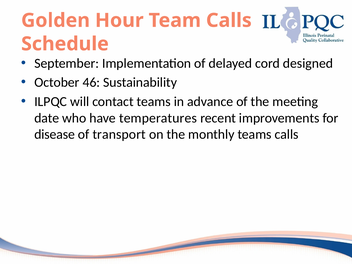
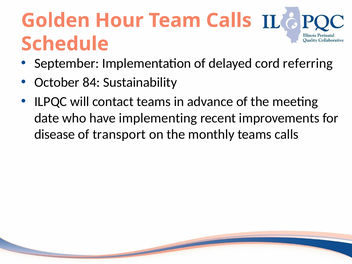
designed: designed -> referring
46: 46 -> 84
temperatures: temperatures -> implementing
